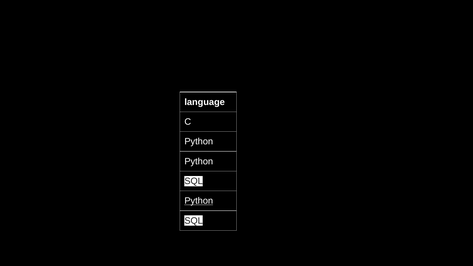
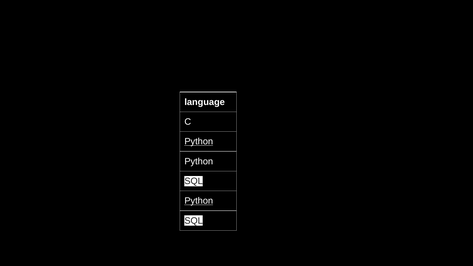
Python at (199, 142) underline: none -> present
